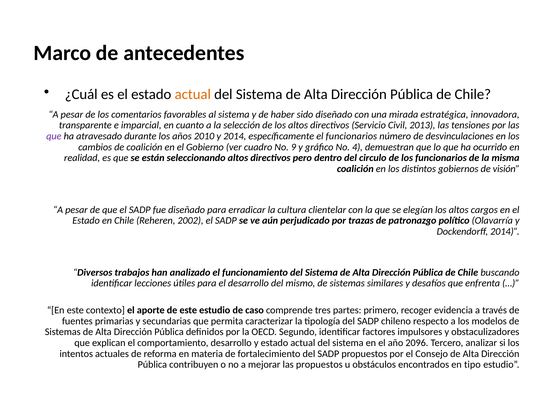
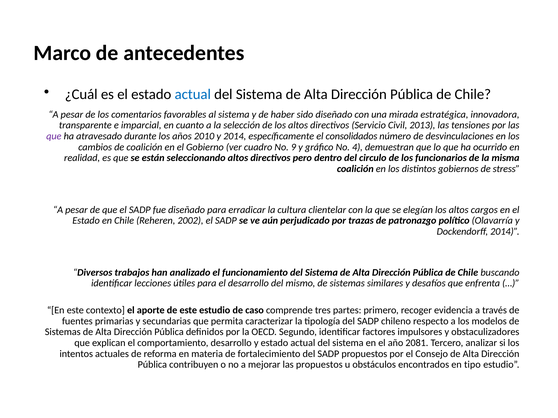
actual at (193, 94) colour: orange -> blue
el funcionarios: funcionarios -> consolidados
visión: visión -> stress
2096: 2096 -> 2081
